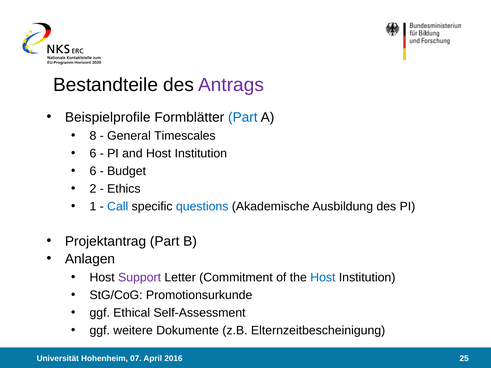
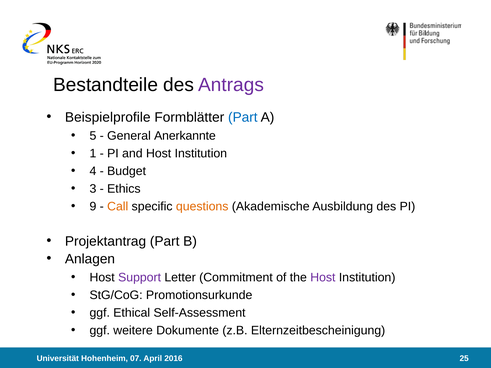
8: 8 -> 5
Timescales: Timescales -> Anerkannte
6 at (93, 153): 6 -> 1
6 at (93, 171): 6 -> 4
2: 2 -> 3
1: 1 -> 9
Call colour: blue -> orange
questions colour: blue -> orange
Host at (323, 278) colour: blue -> purple
